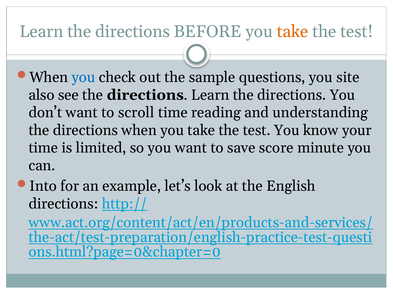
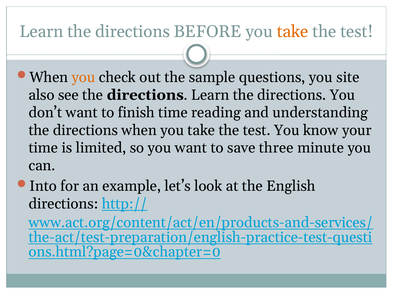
you at (83, 77) colour: blue -> orange
scroll: scroll -> finish
score: score -> three
